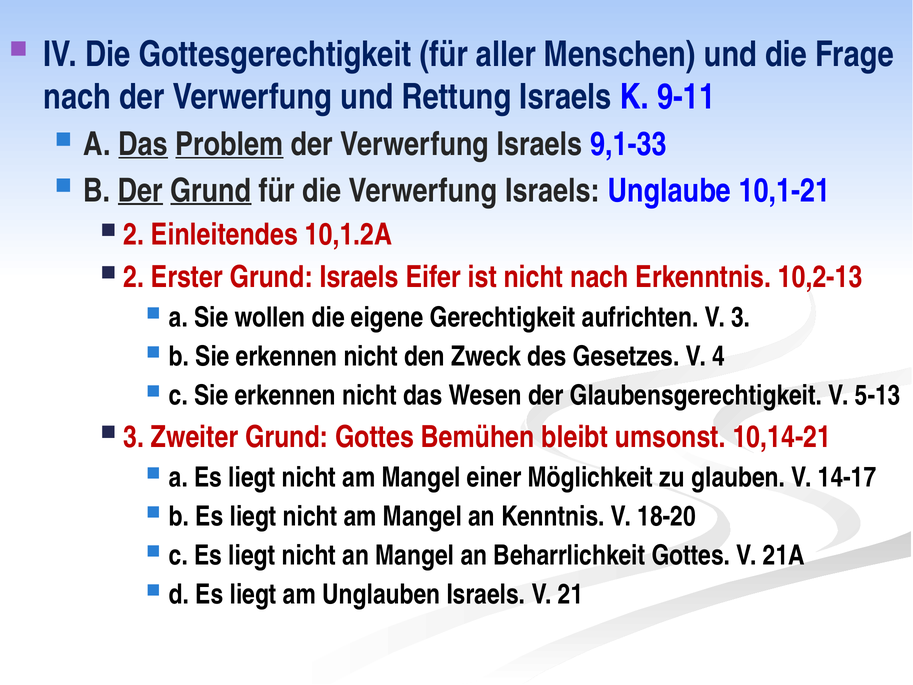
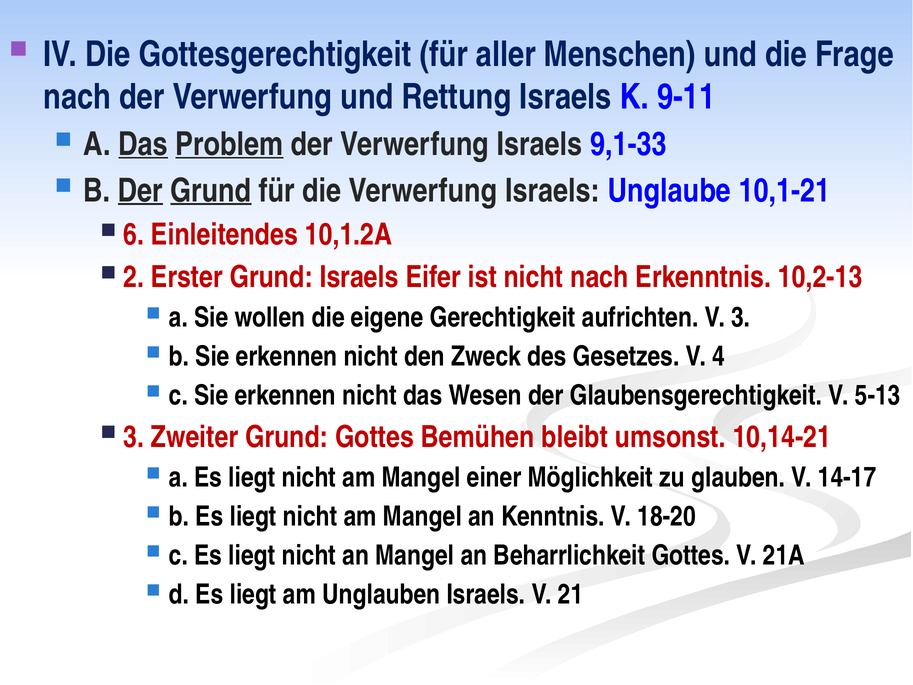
2 at (134, 235): 2 -> 6
